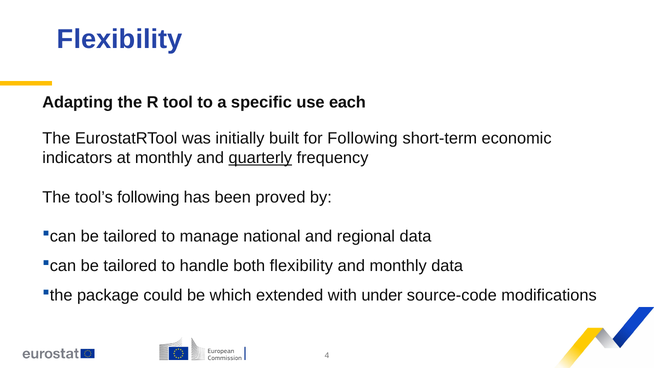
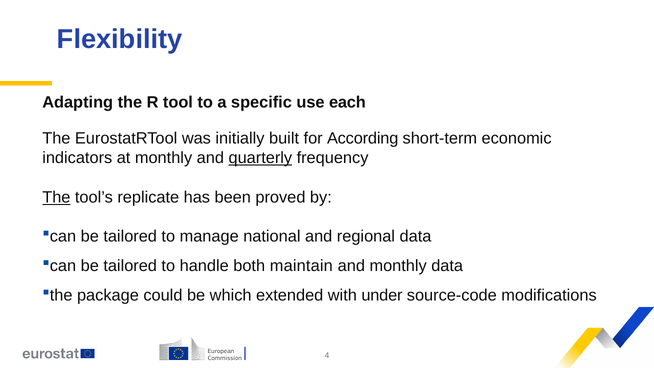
for Following: Following -> According
The at (56, 197) underline: none -> present
tool’s following: following -> replicate
both flexibility: flexibility -> maintain
